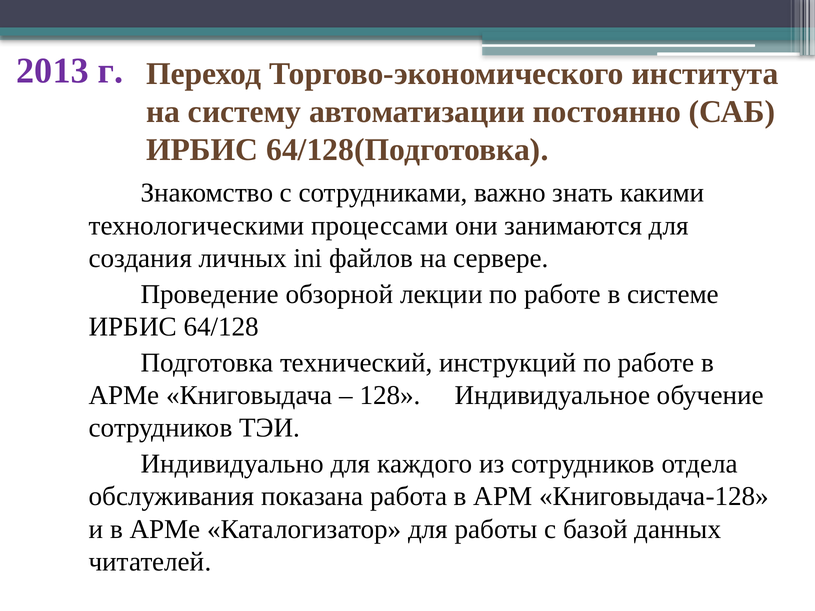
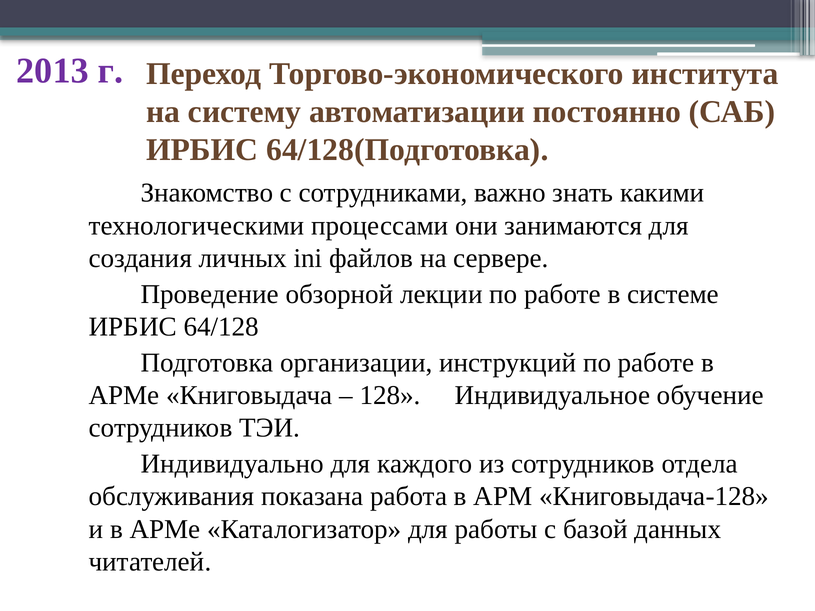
технический: технический -> организации
